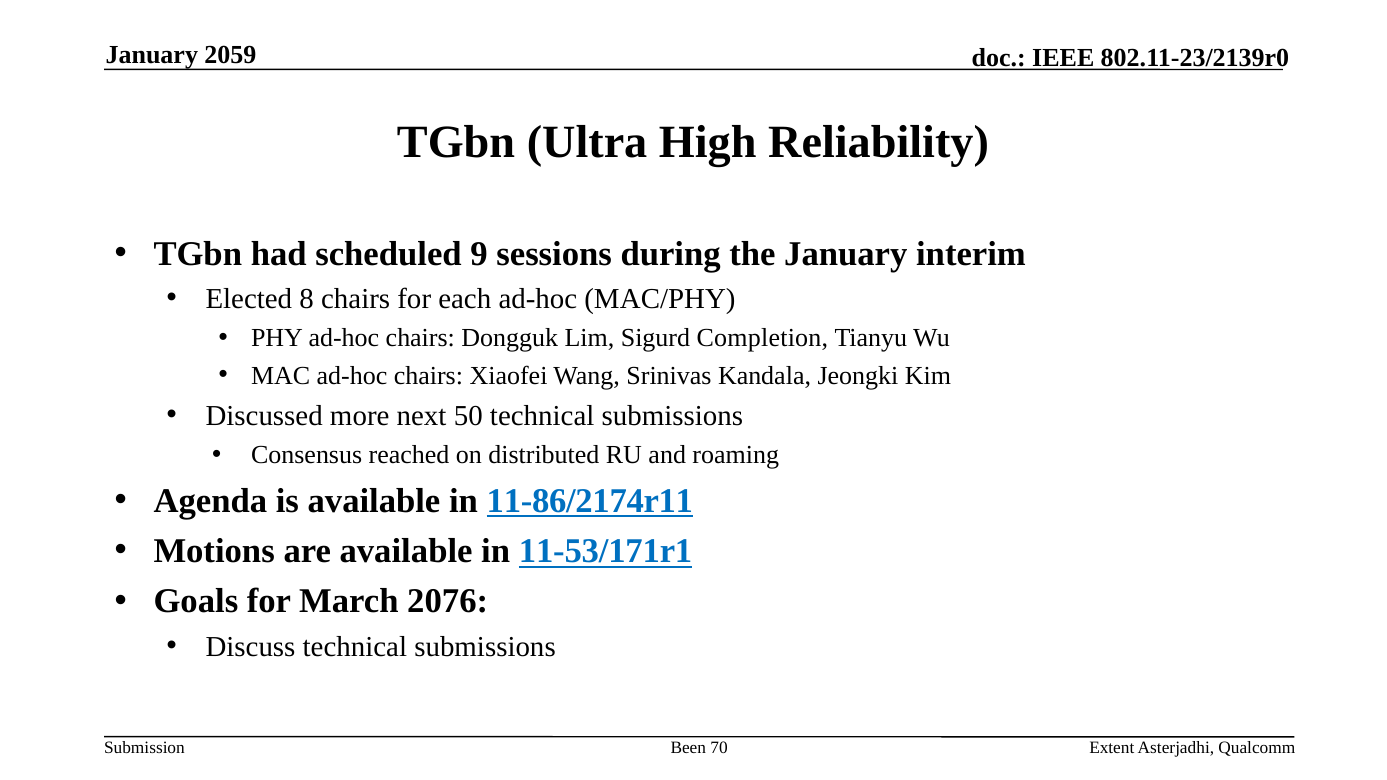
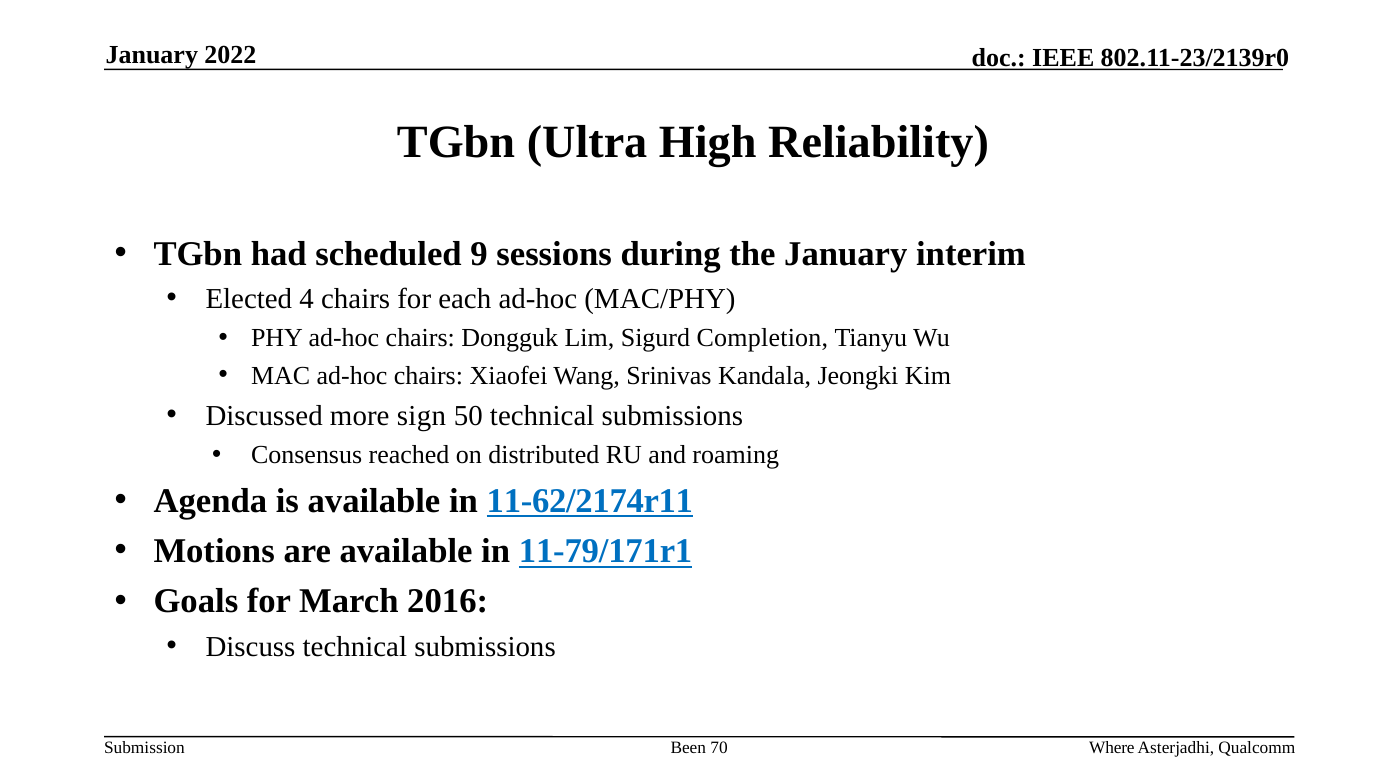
2059: 2059 -> 2022
8: 8 -> 4
next: next -> sign
11-86/2174r11: 11-86/2174r11 -> 11-62/2174r11
11-53/171r1: 11-53/171r1 -> 11-79/171r1
2076: 2076 -> 2016
Extent: Extent -> Where
